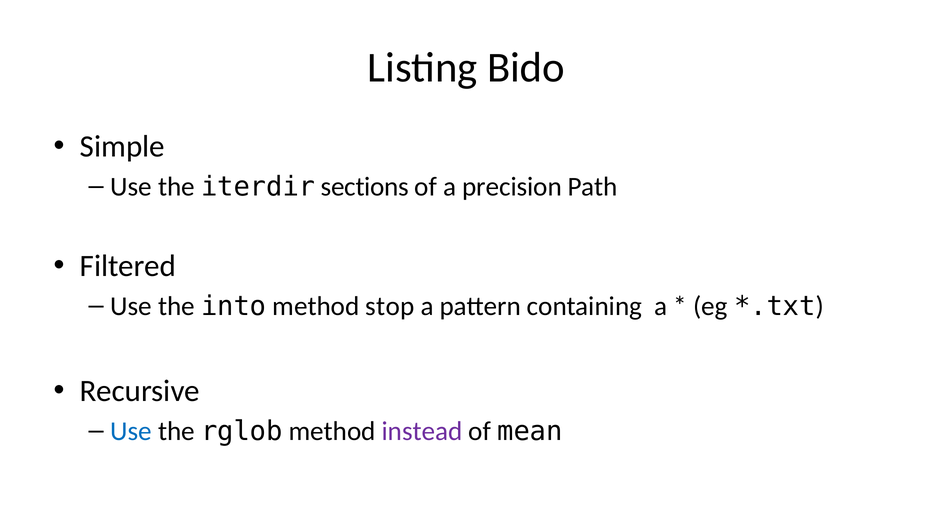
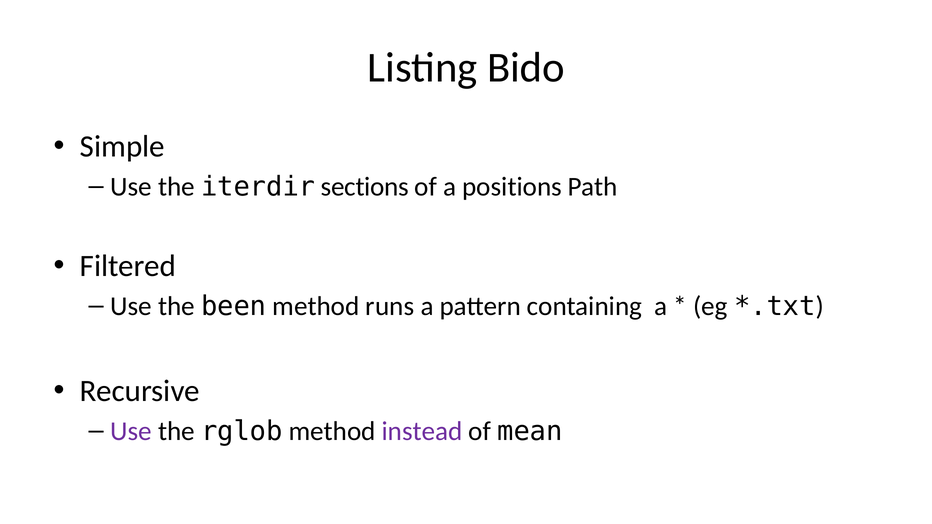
precision: precision -> positions
into: into -> been
stop: stop -> runs
Use at (131, 432) colour: blue -> purple
